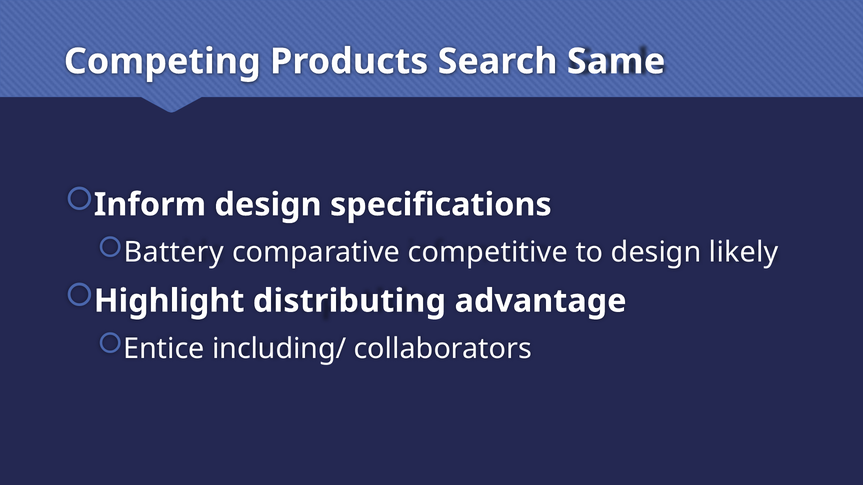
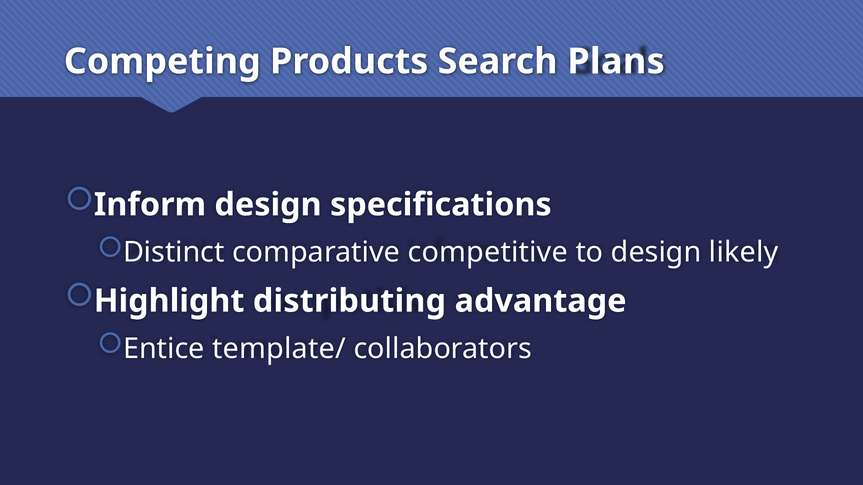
Same: Same -> Plans
Battery: Battery -> Distinct
including/: including/ -> template/
